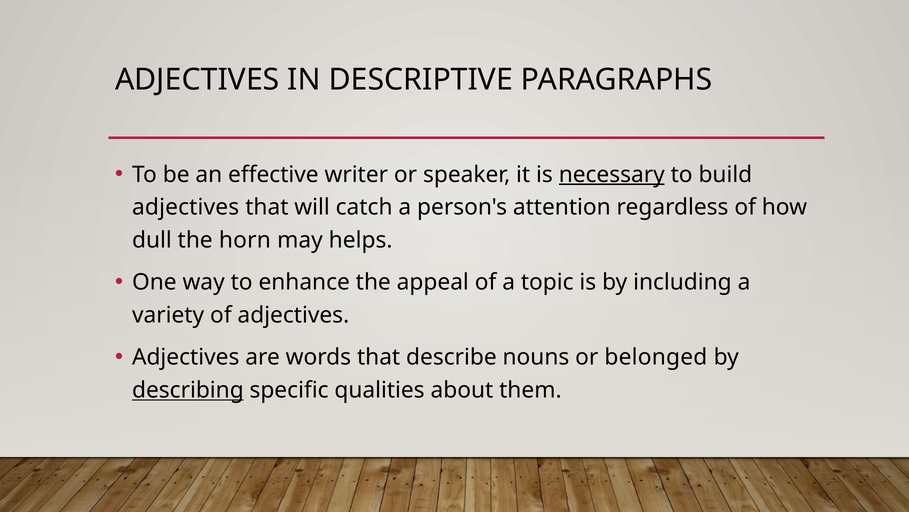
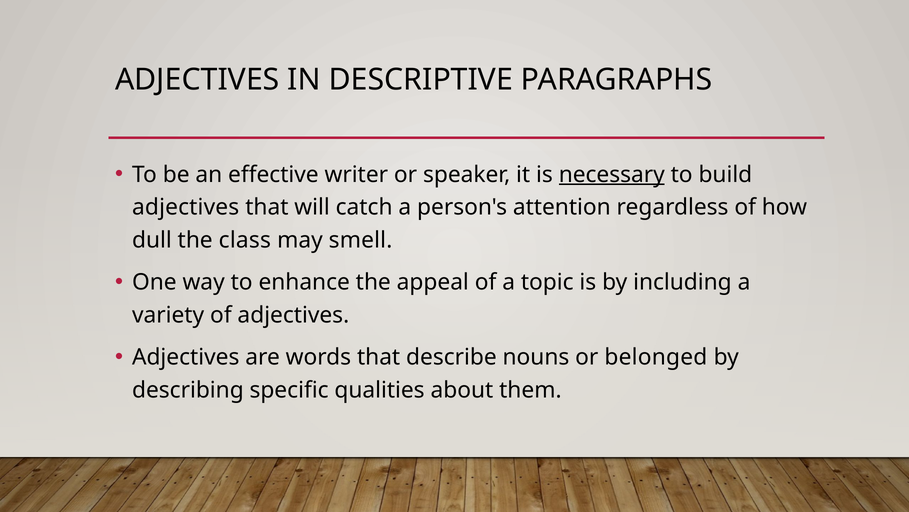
horn: horn -> class
helps: helps -> smell
describing underline: present -> none
